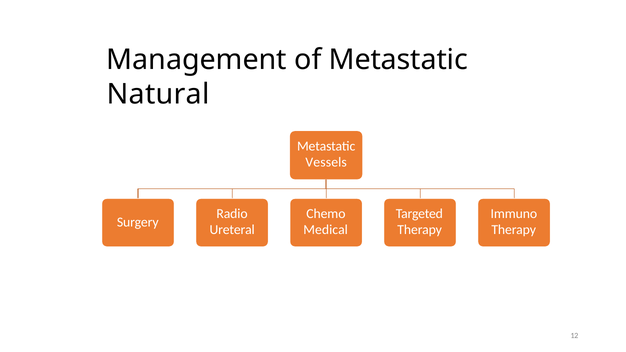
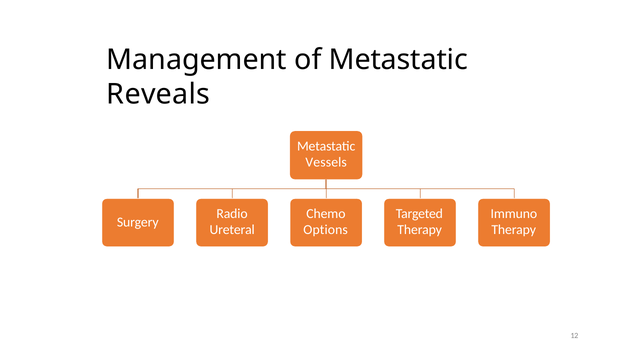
Natural: Natural -> Reveals
Medical: Medical -> Options
